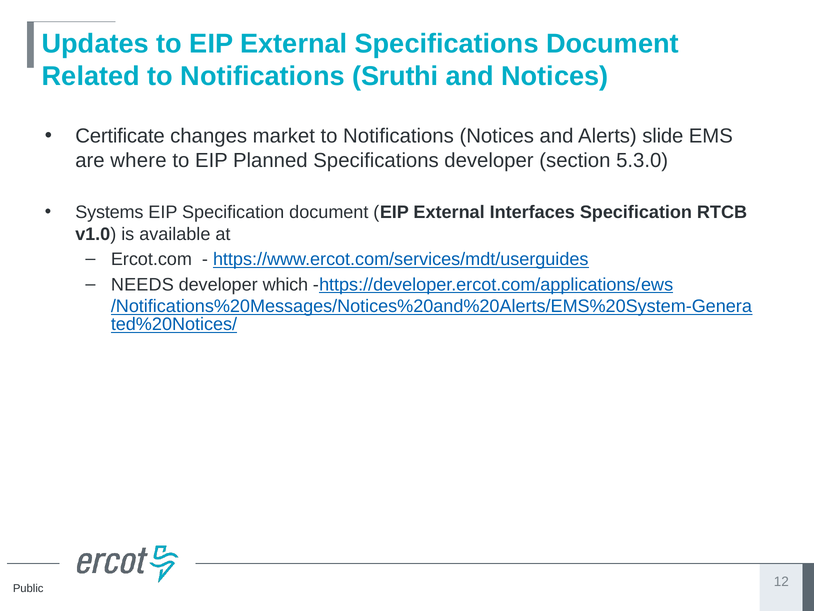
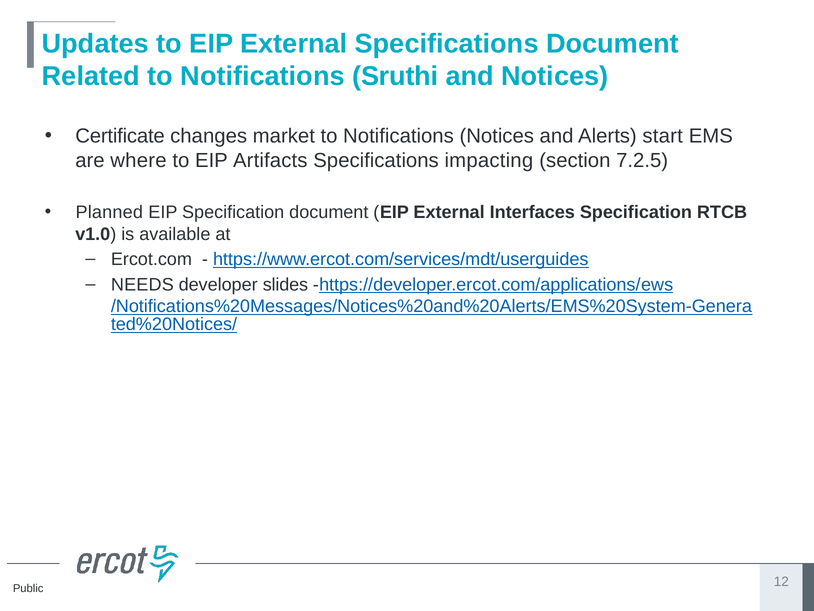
slide: slide -> start
Planned: Planned -> Artifacts
Specifications developer: developer -> impacting
5.3.0: 5.3.0 -> 7.2.5
Systems: Systems -> Planned
which: which -> slides
